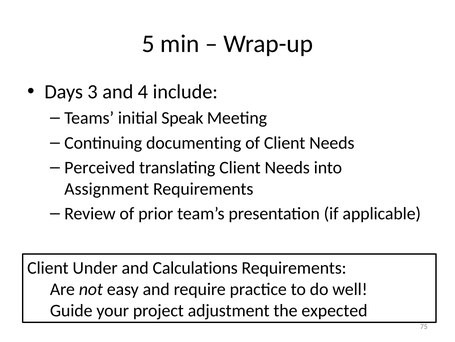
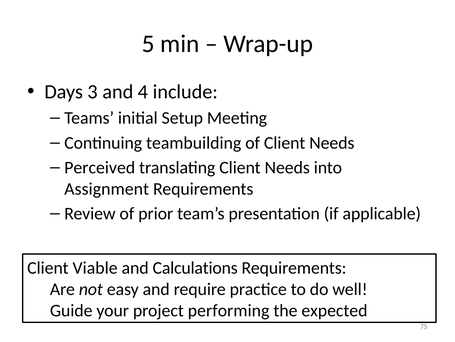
Speak: Speak -> Setup
documenting: documenting -> teambuilding
Under: Under -> Viable
adjustment: adjustment -> performing
